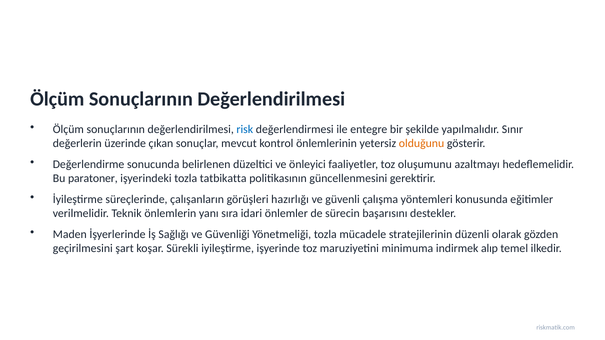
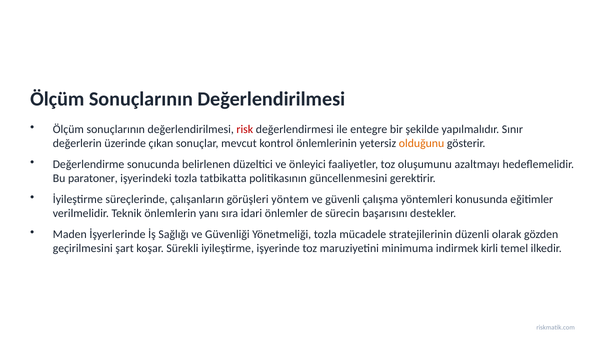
risk colour: blue -> red
hazırlığı: hazırlığı -> yöntem
alıp: alıp -> kirli
